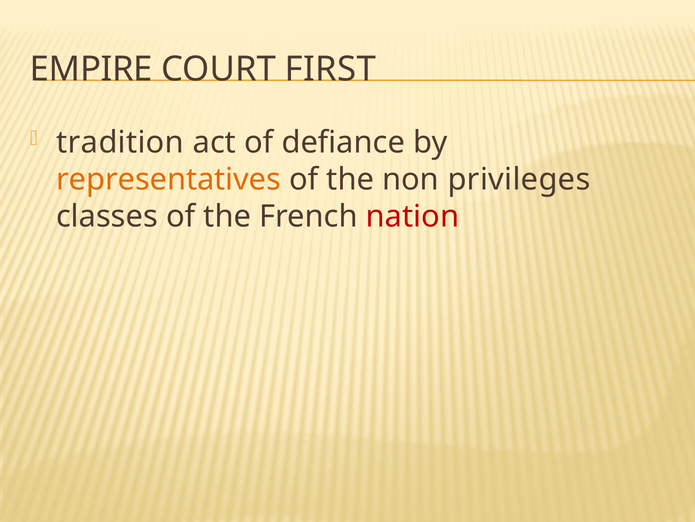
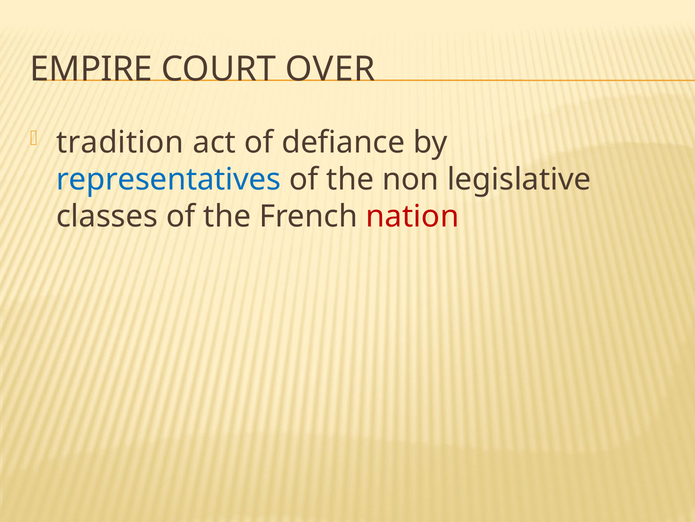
FIRST: FIRST -> OVER
representatives colour: orange -> blue
privileges: privileges -> legislative
